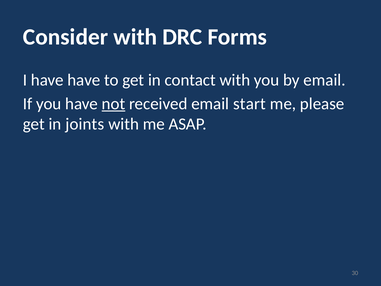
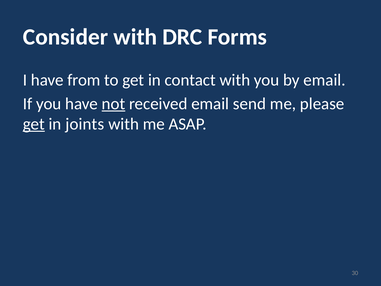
have have: have -> from
start: start -> send
get at (34, 124) underline: none -> present
